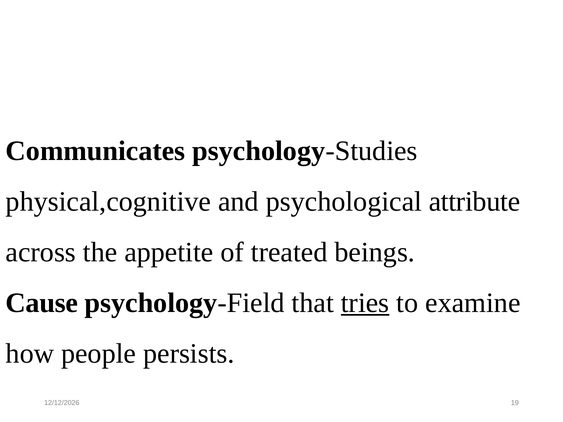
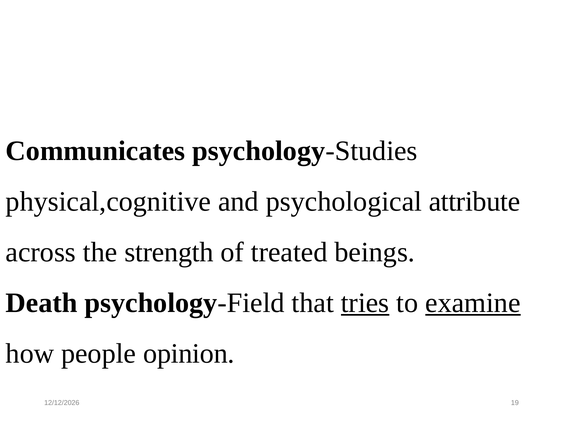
appetite: appetite -> strength
Cause: Cause -> Death
examine underline: none -> present
persists: persists -> opinion
